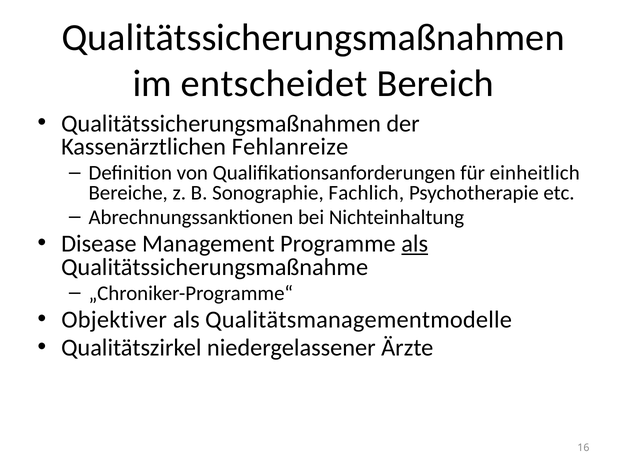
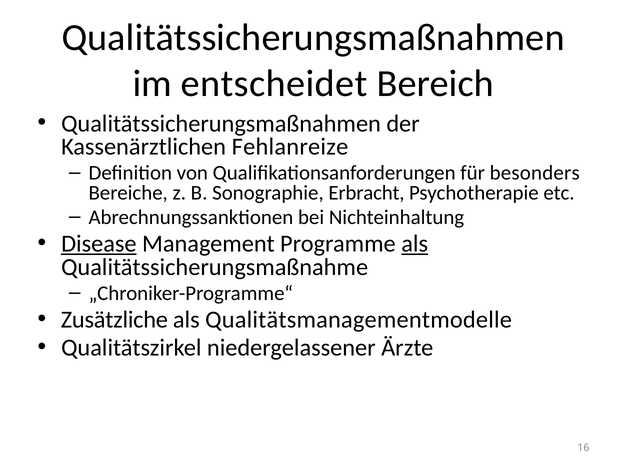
einheitlich: einheitlich -> besonders
Fachlich: Fachlich -> Erbracht
Disease underline: none -> present
Objektiver: Objektiver -> Zusätzliche
